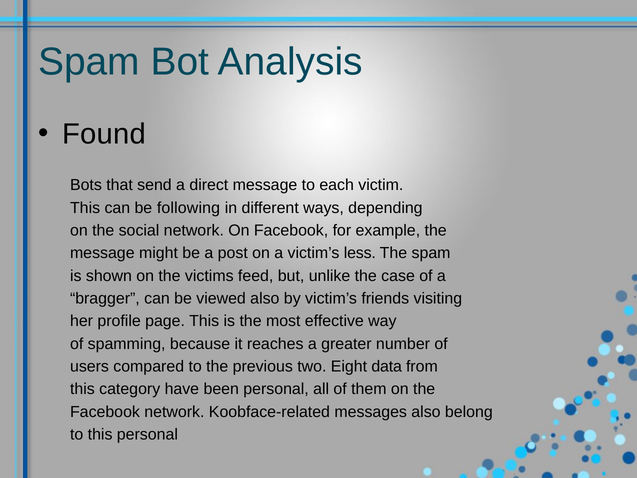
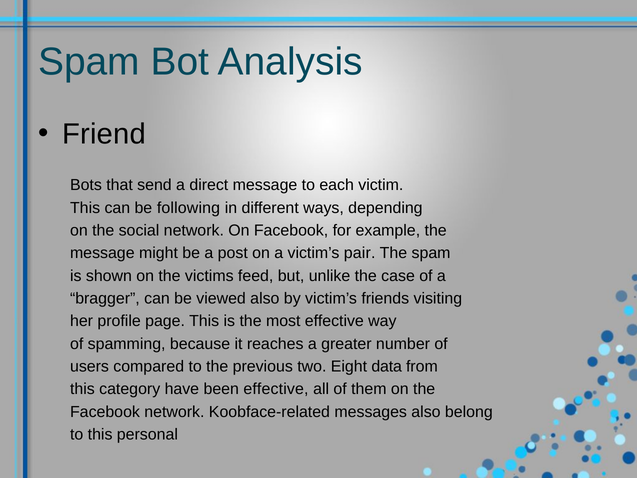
Found: Found -> Friend
less: less -> pair
been personal: personal -> effective
